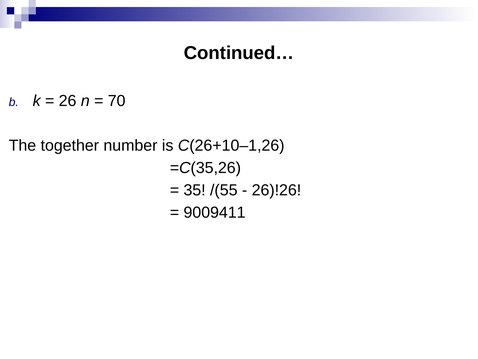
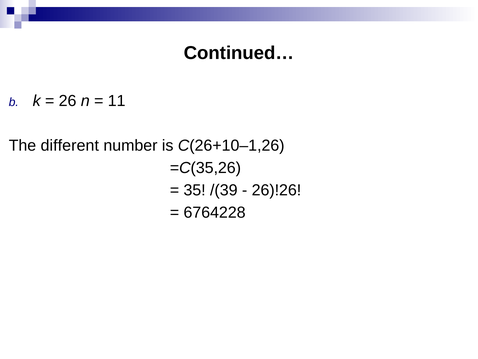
70: 70 -> 11
together: together -> different
/(55: /(55 -> /(39
9009411: 9009411 -> 6764228
